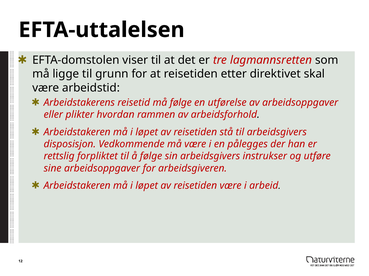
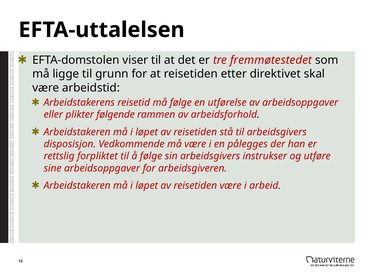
lagmannsretten: lagmannsretten -> fremmøtestedet
hvordan: hvordan -> følgende
